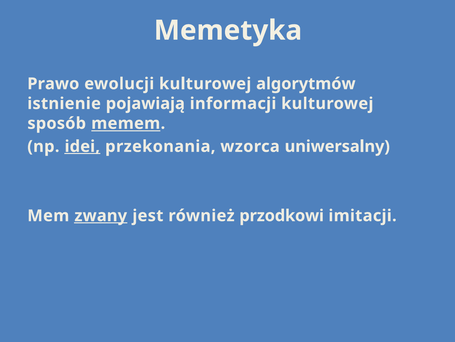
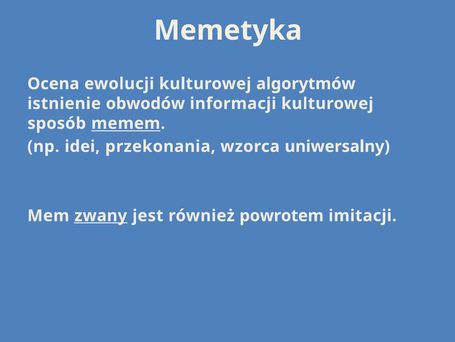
Prawo: Prawo -> Ocena
pojawiają: pojawiają -> obwodów
idei underline: present -> none
przodkowi: przodkowi -> powrotem
